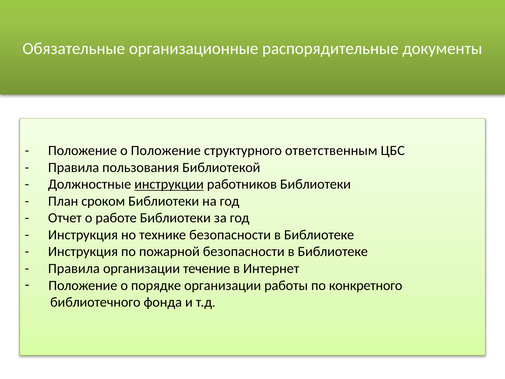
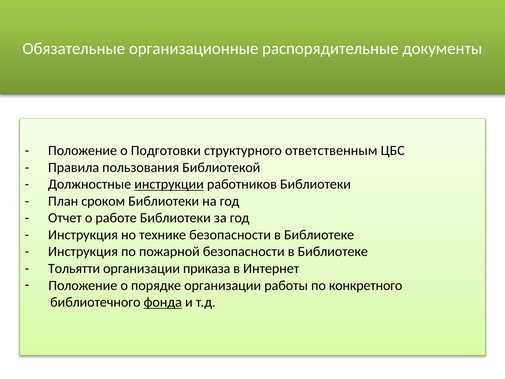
о Положение: Положение -> Подготовки
Правила at (74, 268): Правила -> Тольятти
течение: течение -> приказа
фонда underline: none -> present
